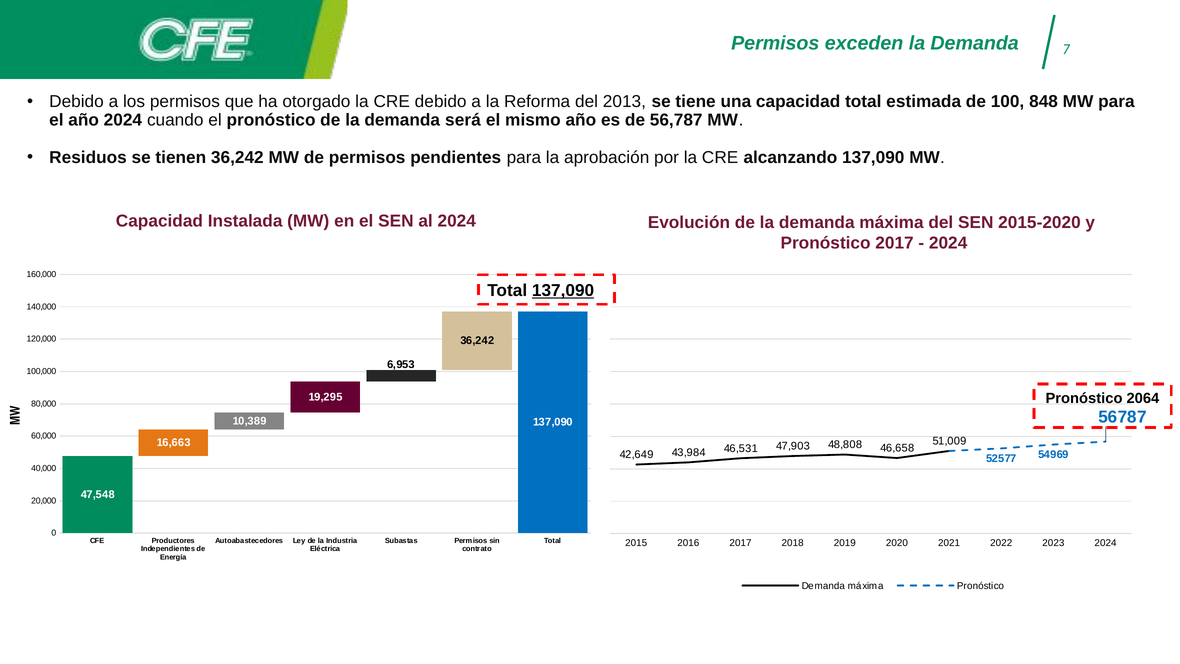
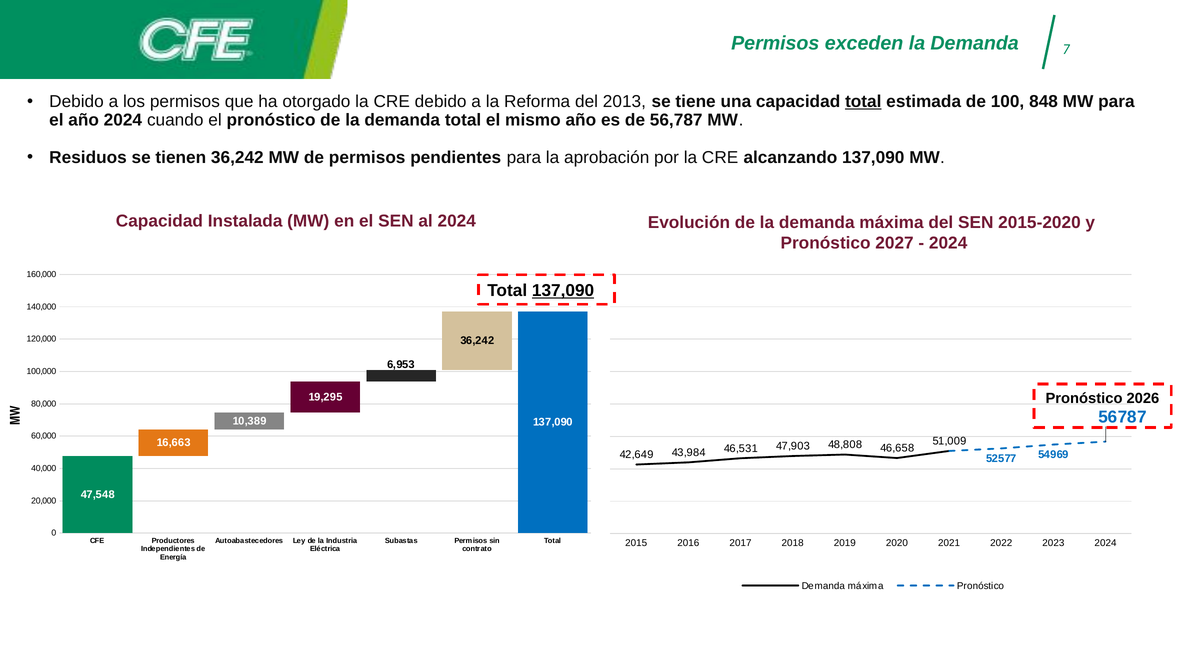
total at (863, 102) underline: none -> present
demanda será: será -> total
Pronóstico 2017: 2017 -> 2027
2064: 2064 -> 2026
